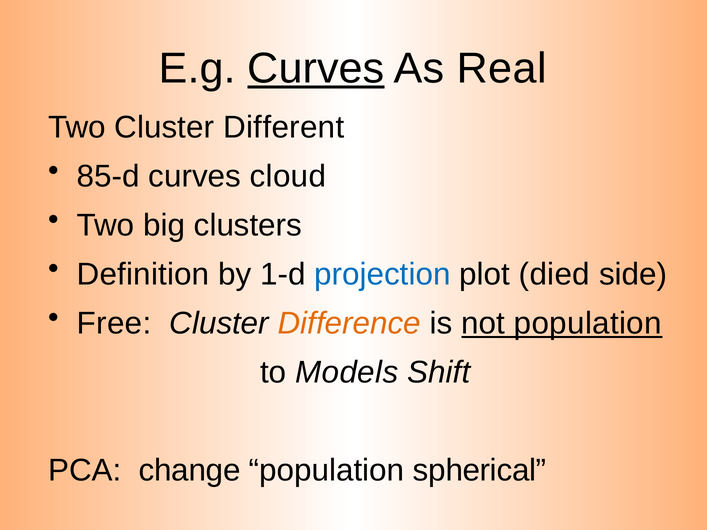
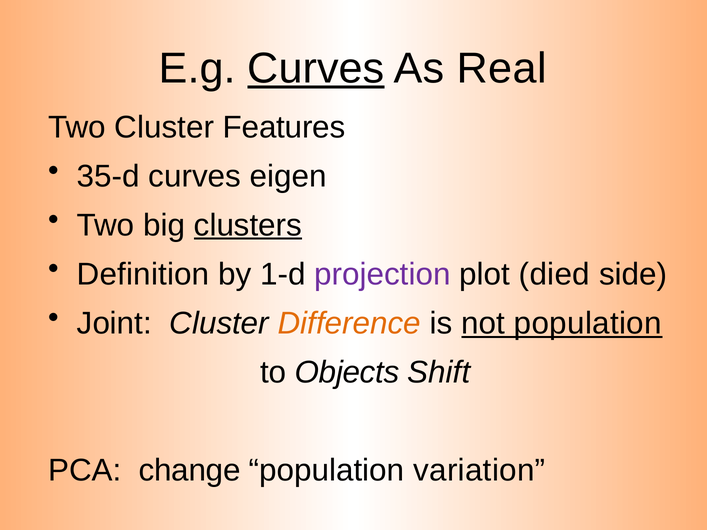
Different: Different -> Features
85-d: 85-d -> 35-d
cloud: cloud -> eigen
clusters underline: none -> present
projection colour: blue -> purple
Free: Free -> Joint
Models: Models -> Objects
spherical: spherical -> variation
